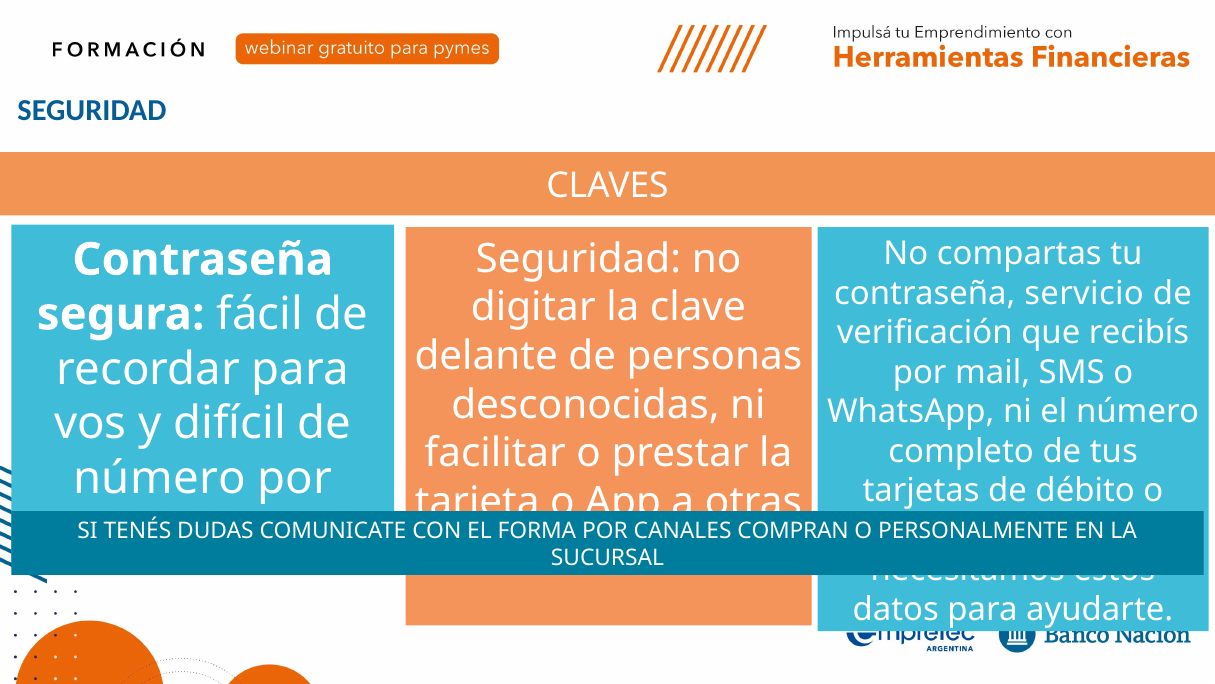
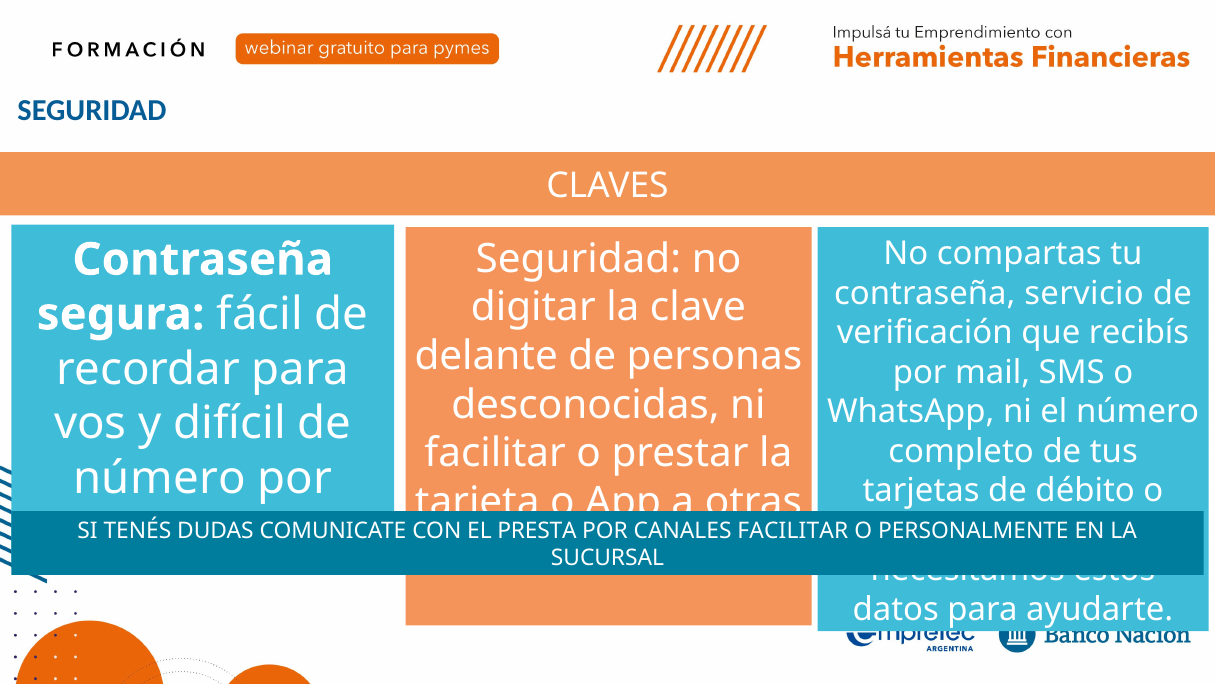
FORMA: FORMA -> PRESTA
CANALES COMPRAN: COMPRAN -> FACILITAR
